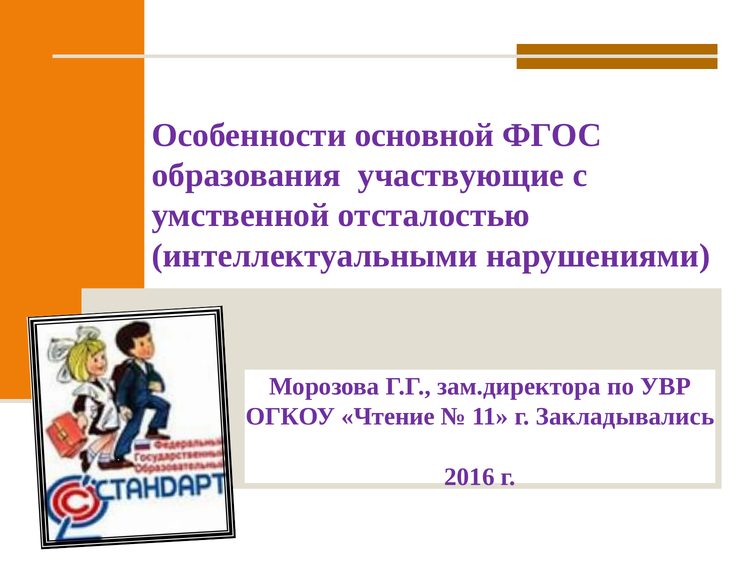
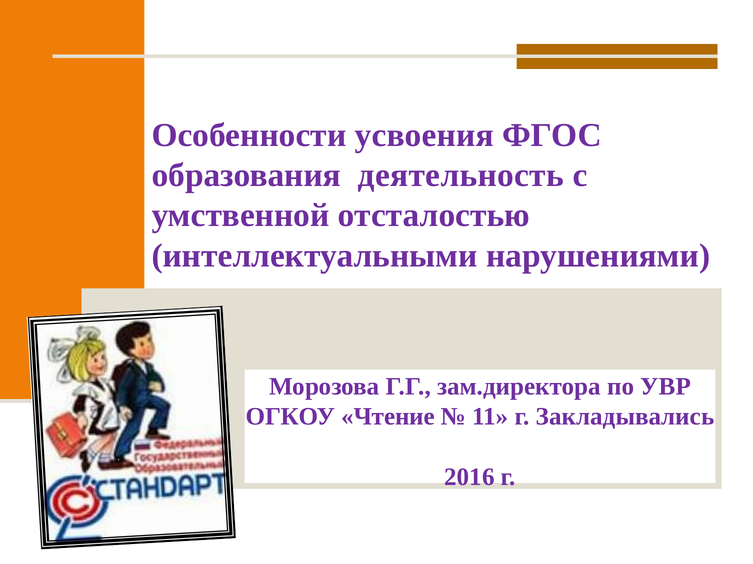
основной: основной -> усвоения
участвующие: участвующие -> деятельность
